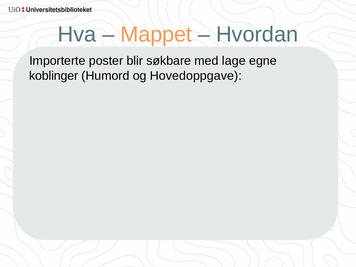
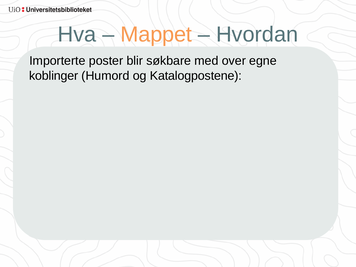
lage: lage -> over
Hovedoppgave: Hovedoppgave -> Katalogpostene
